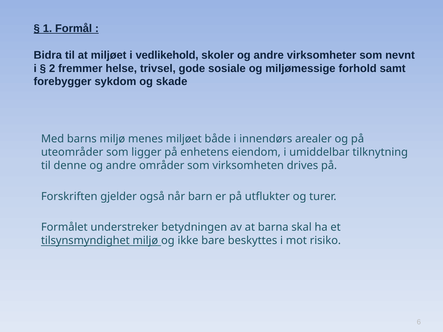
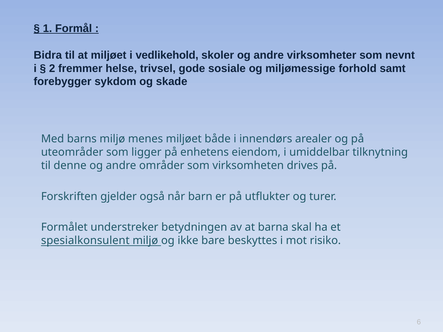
tilsynsmyndighet: tilsynsmyndighet -> spesialkonsulent
